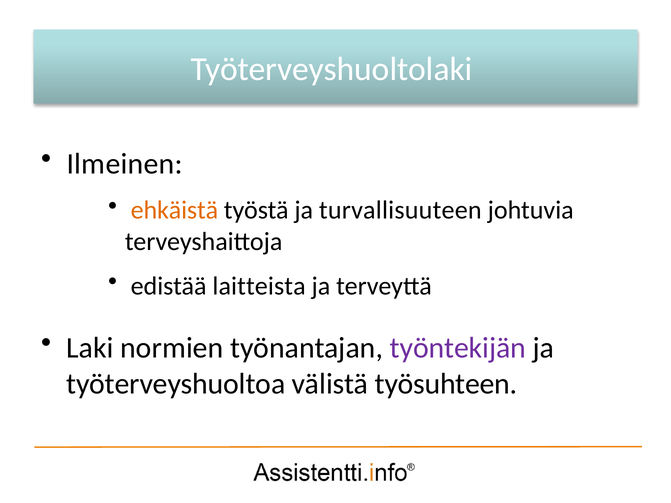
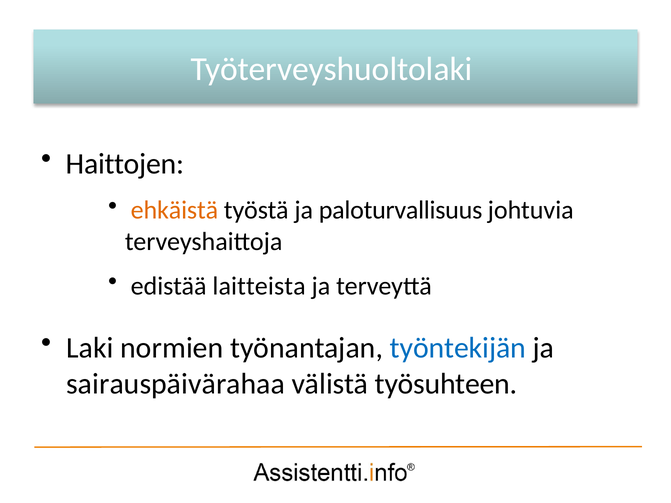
Ilmeinen: Ilmeinen -> Haittojen
turvallisuuteen: turvallisuuteen -> paloturvallisuus
työntekijän colour: purple -> blue
työterveyshuoltoa: työterveyshuoltoa -> sairauspäivärahaa
